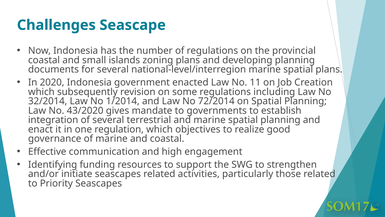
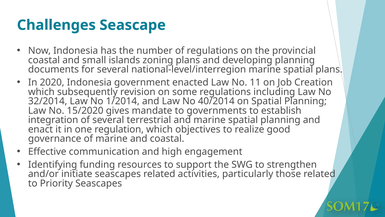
72/2014: 72/2014 -> 40/2014
43/2020: 43/2020 -> 15/2020
